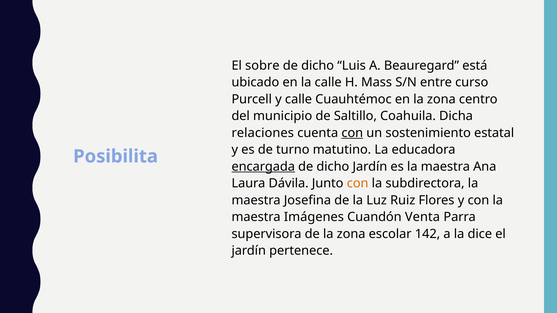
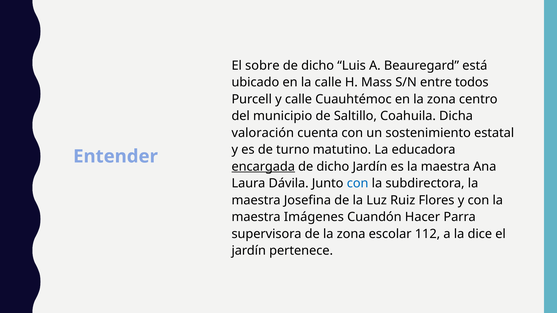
curso: curso -> todos
relaciones: relaciones -> valoración
con at (352, 133) underline: present -> none
Posibilita: Posibilita -> Entender
con at (358, 184) colour: orange -> blue
Venta: Venta -> Hacer
142: 142 -> 112
